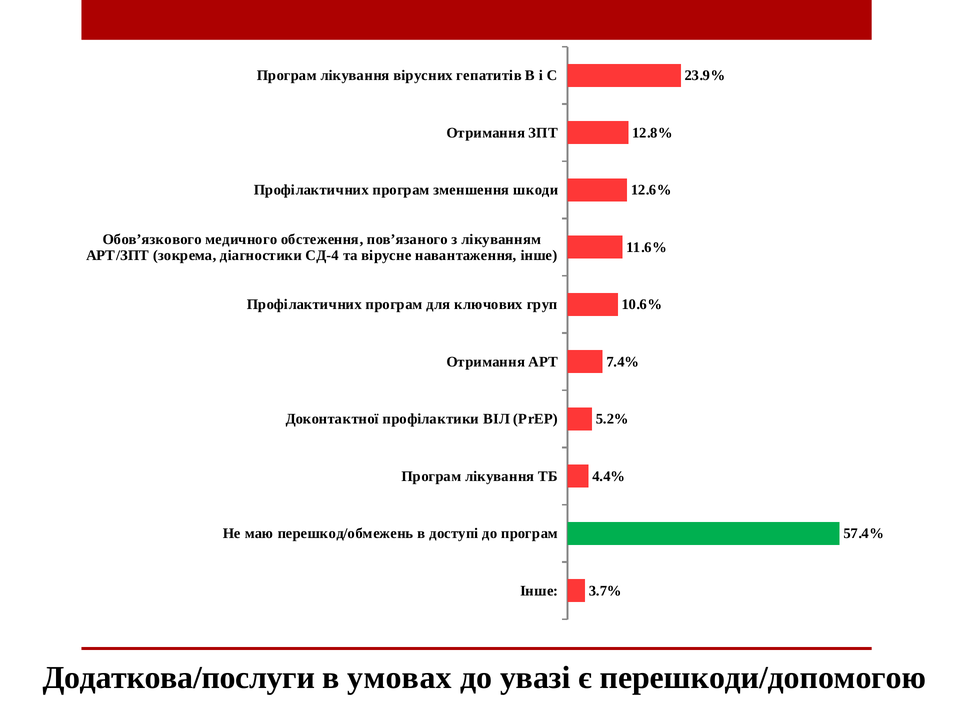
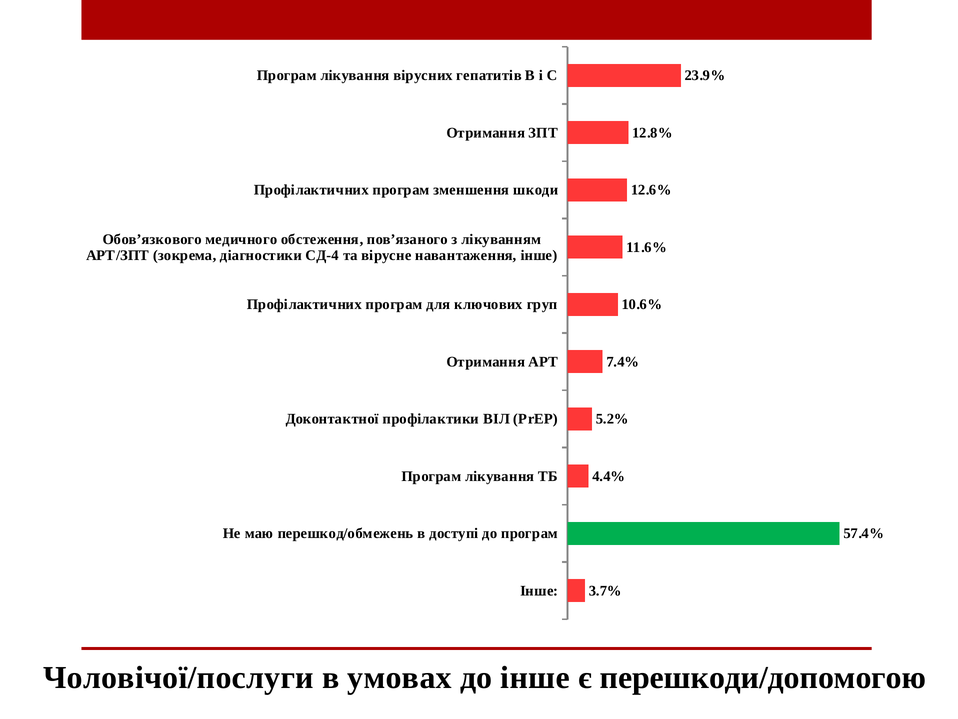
Додаткова/послуги: Додаткова/послуги -> Чоловічої/послуги
до увазі: увазі -> інше
